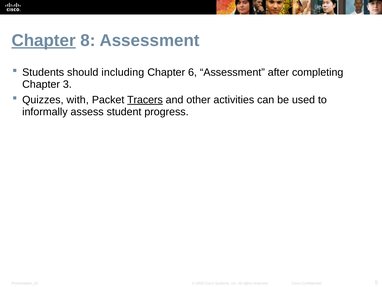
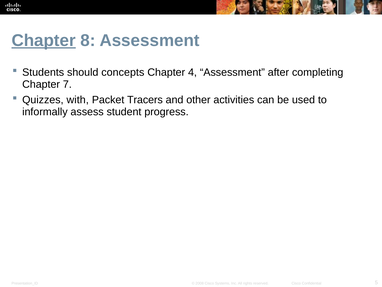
including: including -> concepts
6: 6 -> 4
3: 3 -> 7
Tracers underline: present -> none
